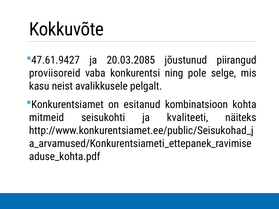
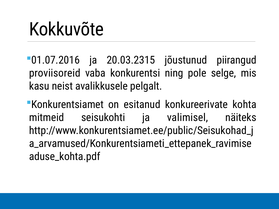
47.61.9427: 47.61.9427 -> 01.07.2016
20.03.2085: 20.03.2085 -> 20.03.2315
kombinatsioon: kombinatsioon -> konkureerivate
kvaliteeti: kvaliteeti -> valimisel
